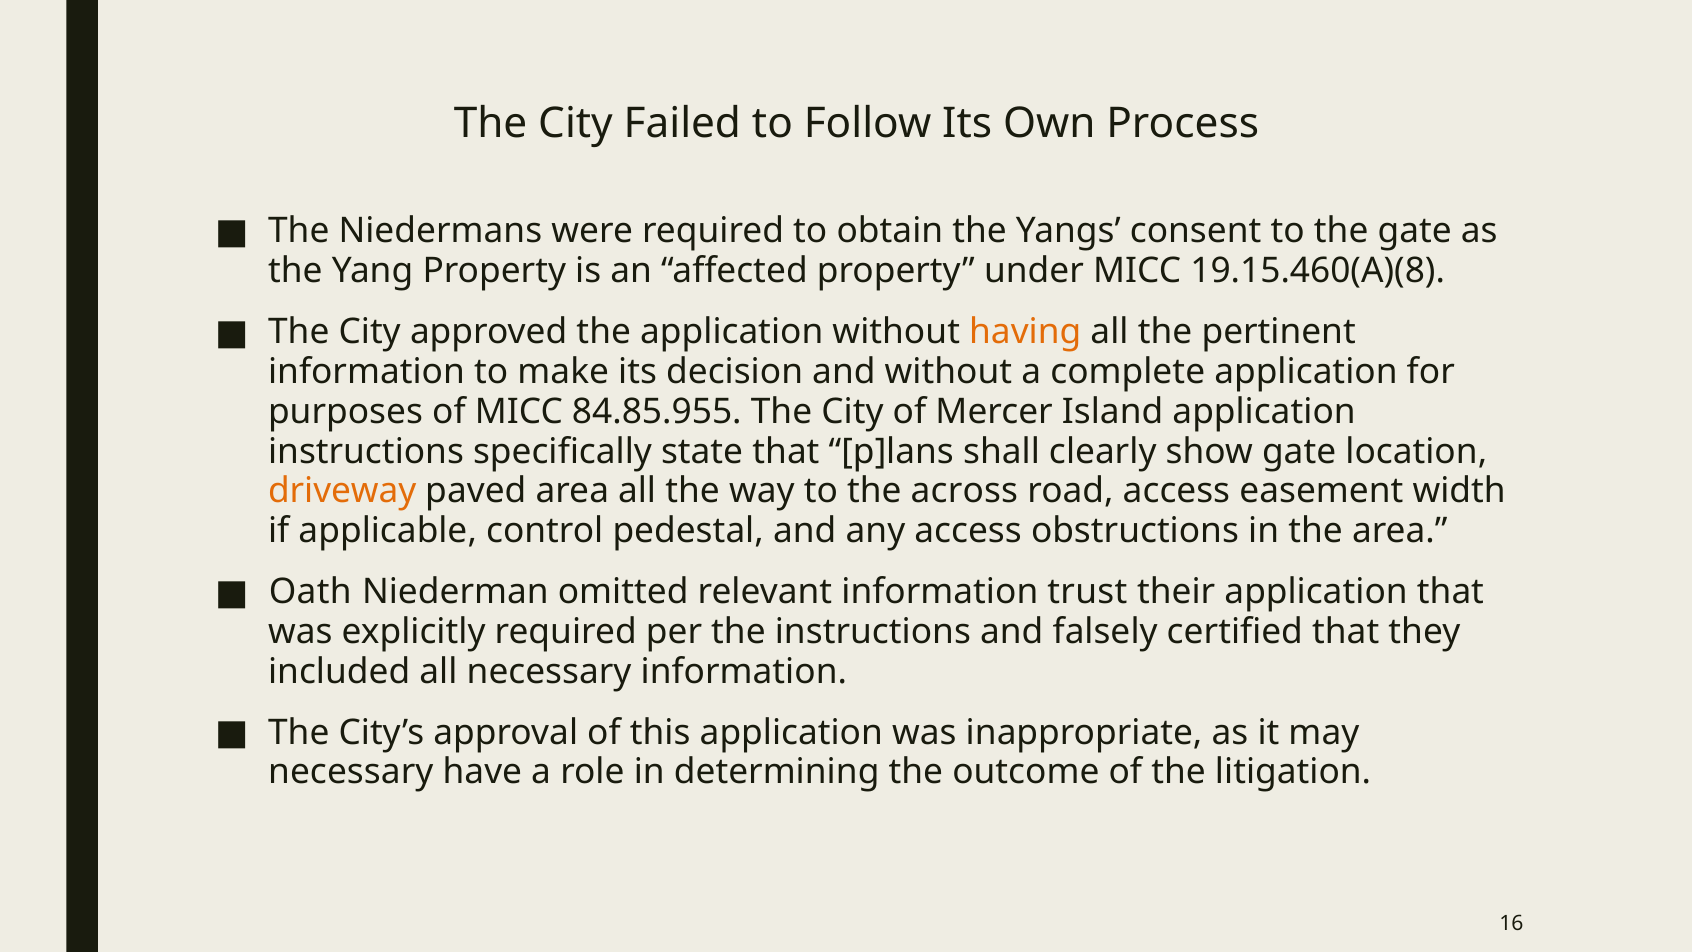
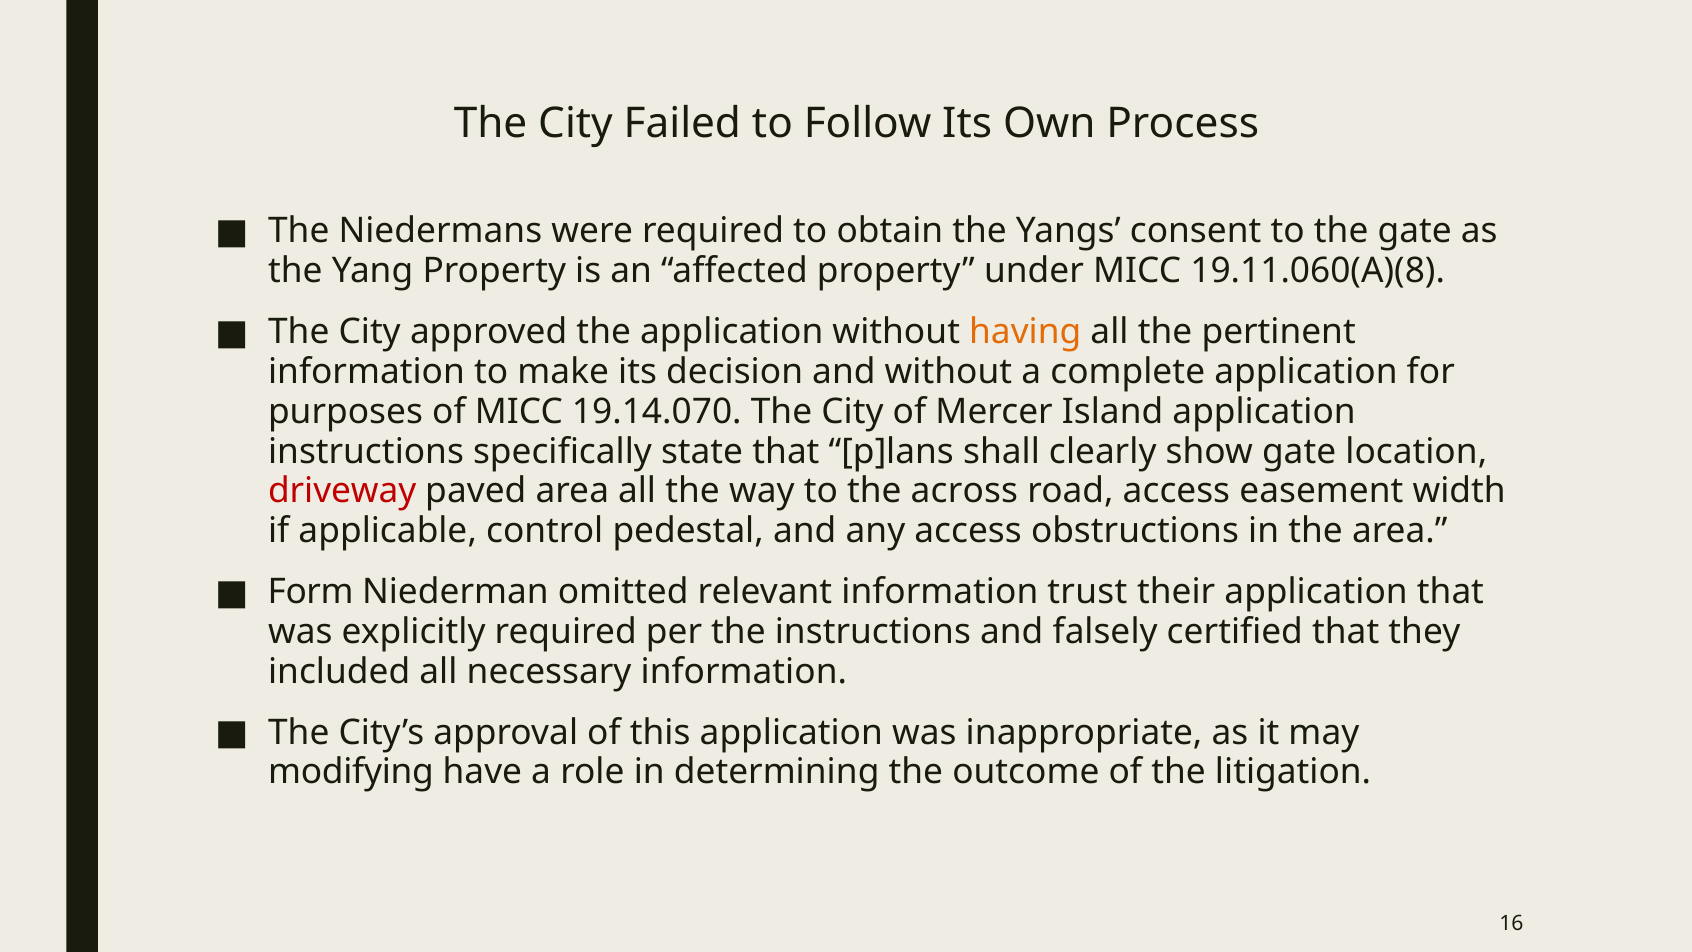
19.15.460(A)(8: 19.15.460(A)(8 -> 19.11.060(A)(8
84.85.955: 84.85.955 -> 19.14.070
driveway colour: orange -> red
Oath: Oath -> Form
necessary at (351, 772): necessary -> modifying
